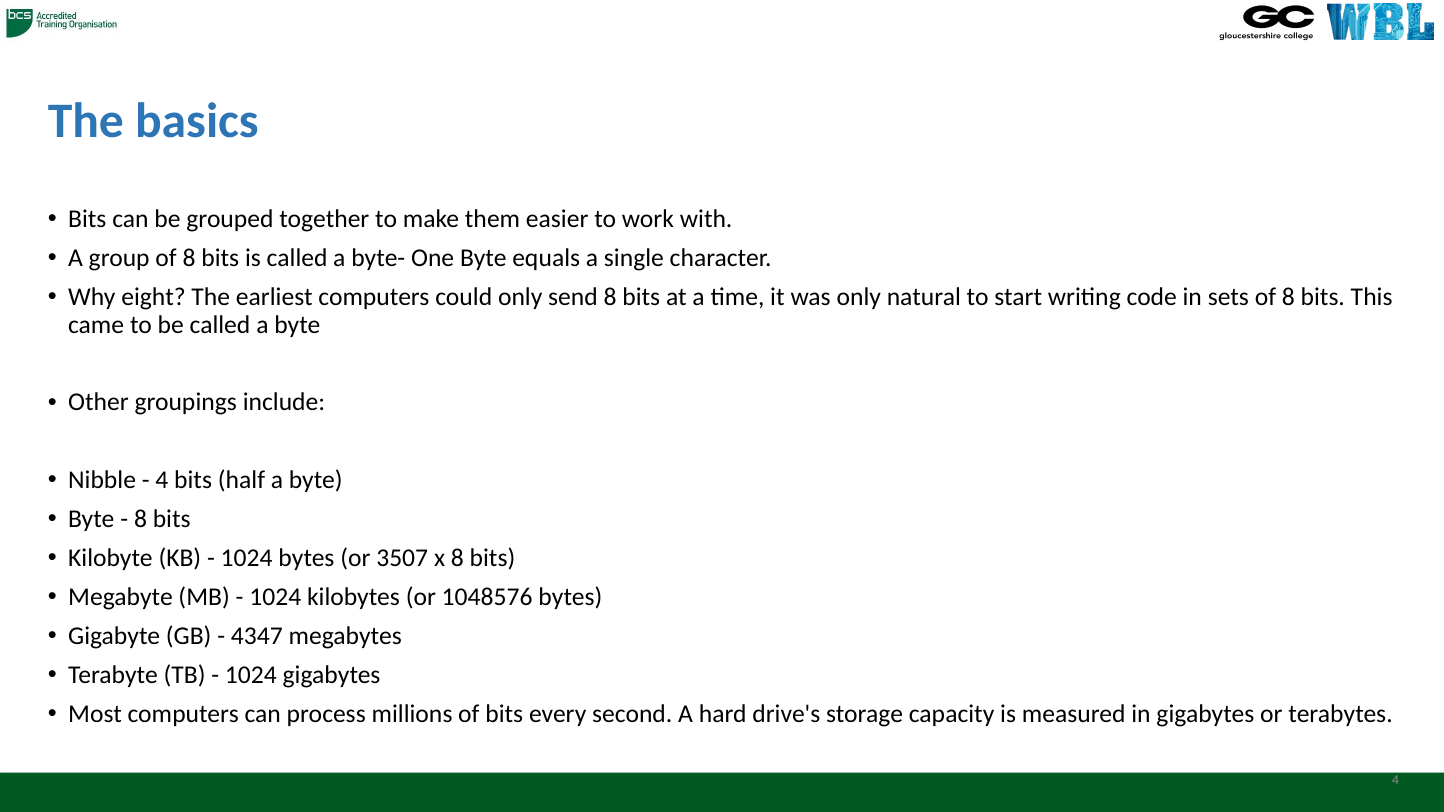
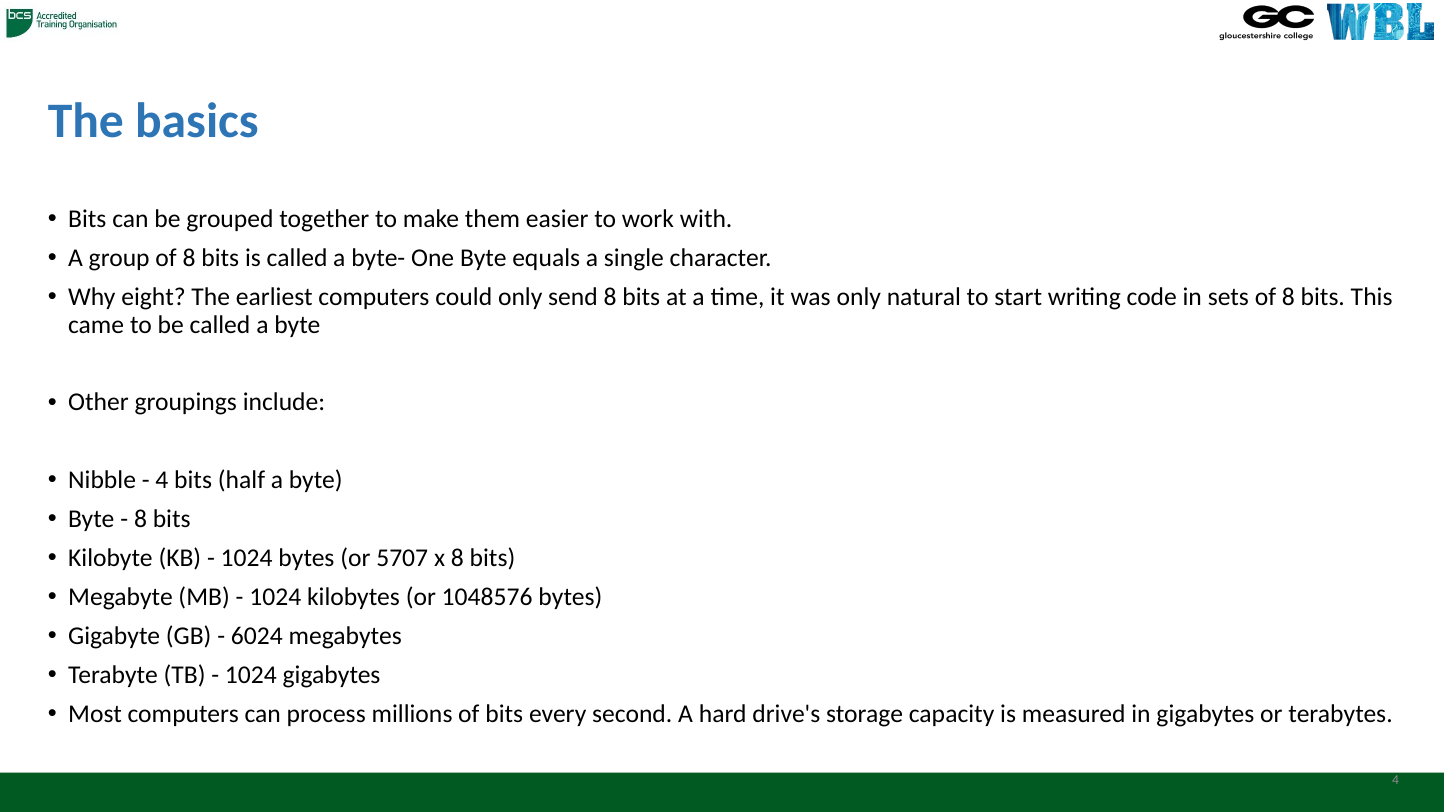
3507: 3507 -> 5707
4347: 4347 -> 6024
